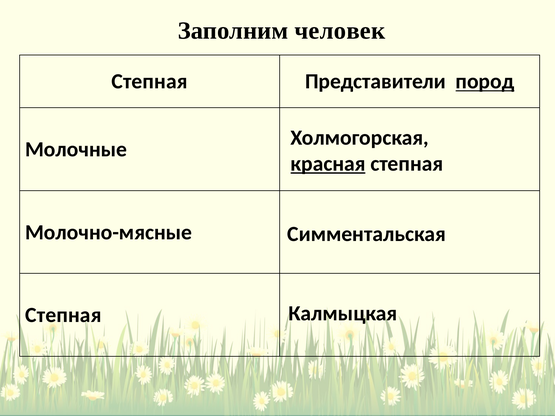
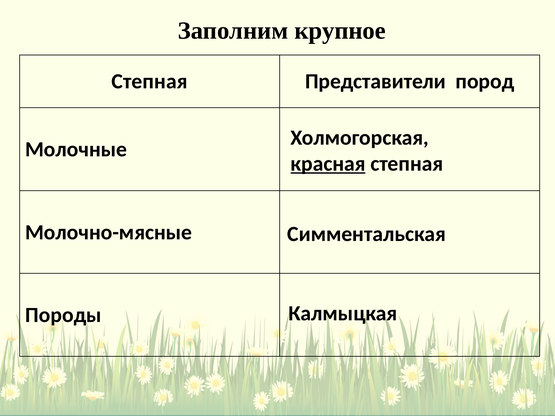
человек: человек -> крупное
пород underline: present -> none
Степная at (63, 315): Степная -> Породы
